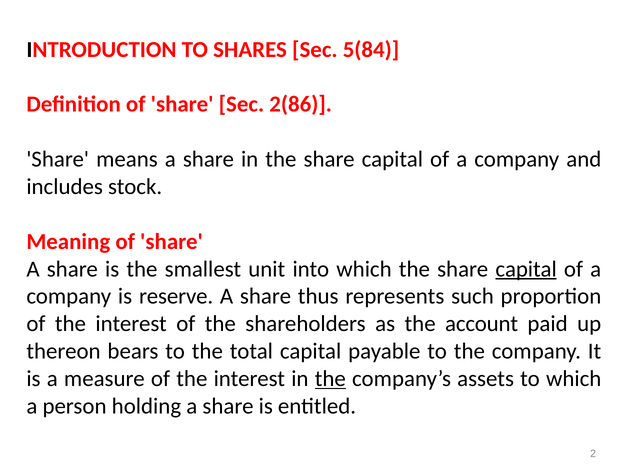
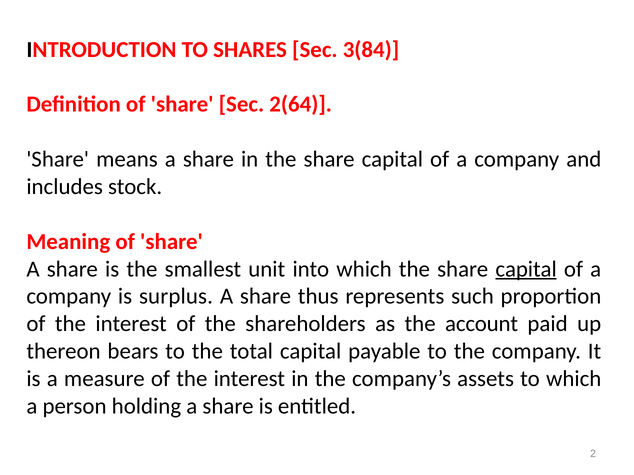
5(84: 5(84 -> 3(84
2(86: 2(86 -> 2(64
reserve: reserve -> surplus
the at (330, 379) underline: present -> none
